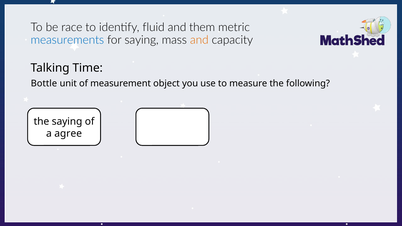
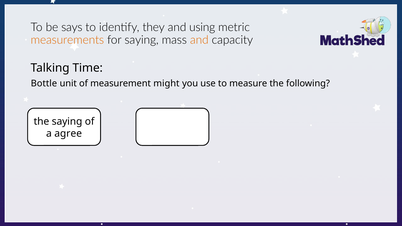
race: race -> says
fluid: fluid -> they
them: them -> using
measurements colour: blue -> orange
object: object -> might
